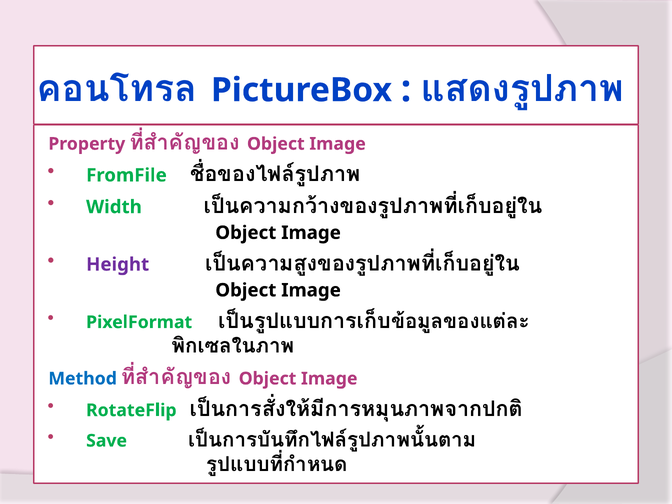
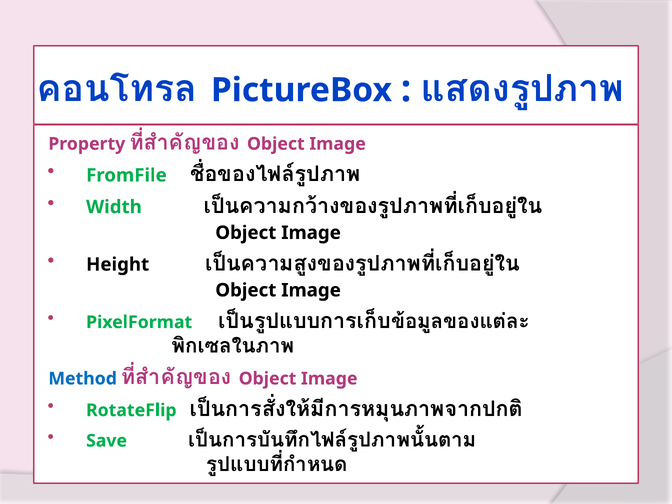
Height colour: purple -> black
